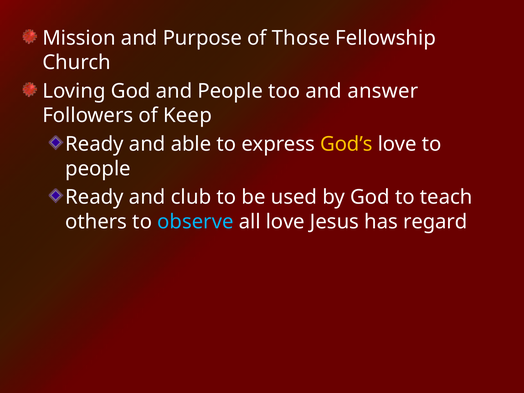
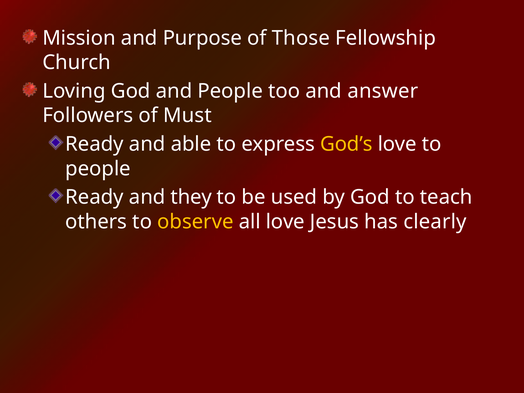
Keep: Keep -> Must
club: club -> they
observe colour: light blue -> yellow
regard: regard -> clearly
